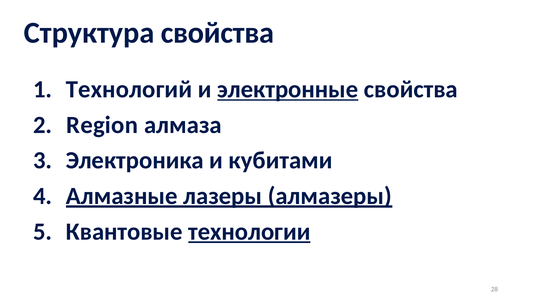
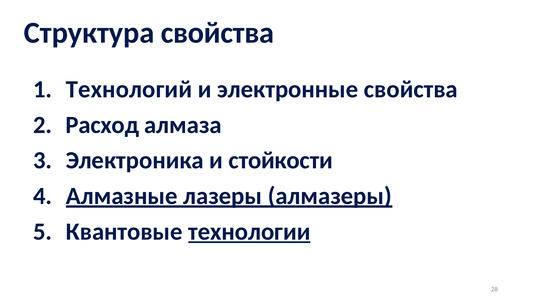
электронные underline: present -> none
Region: Region -> Расход
кубитами: кубитами -> стойкости
